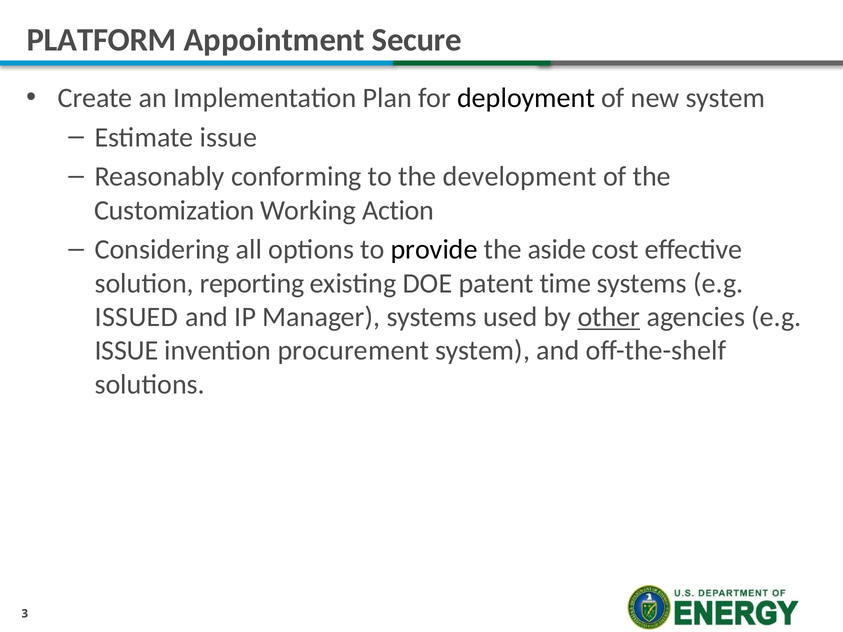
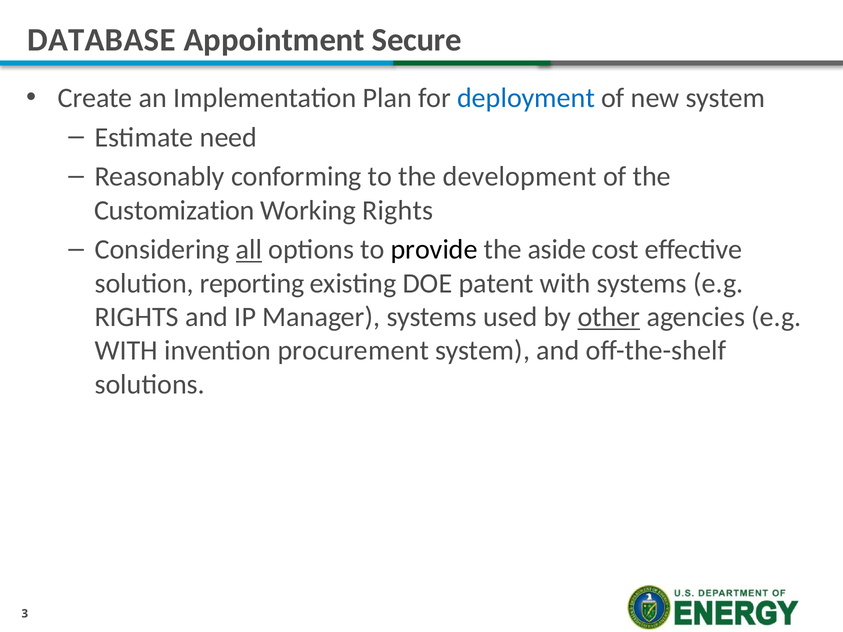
PLATFORM: PLATFORM -> DATABASE
deployment colour: black -> blue
Estimate issue: issue -> need
Working Action: Action -> Rights
all underline: none -> present
patent time: time -> with
ISSUED at (137, 317): ISSUED -> RIGHTS
ISSUE at (126, 351): ISSUE -> WITH
